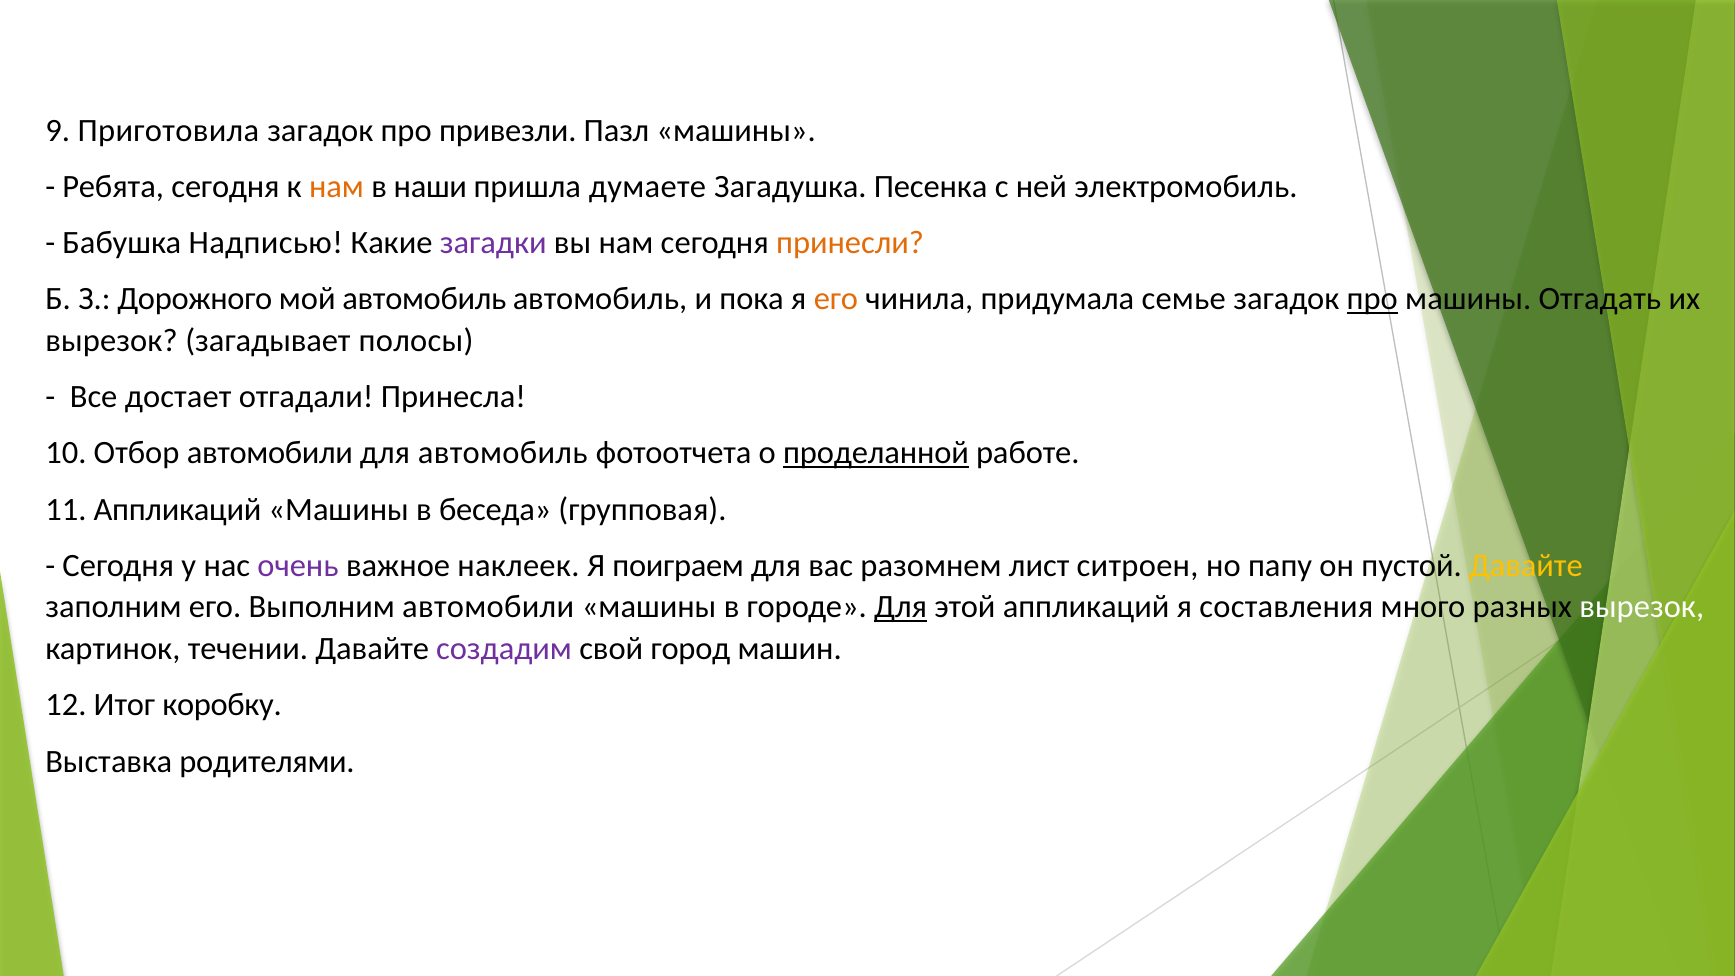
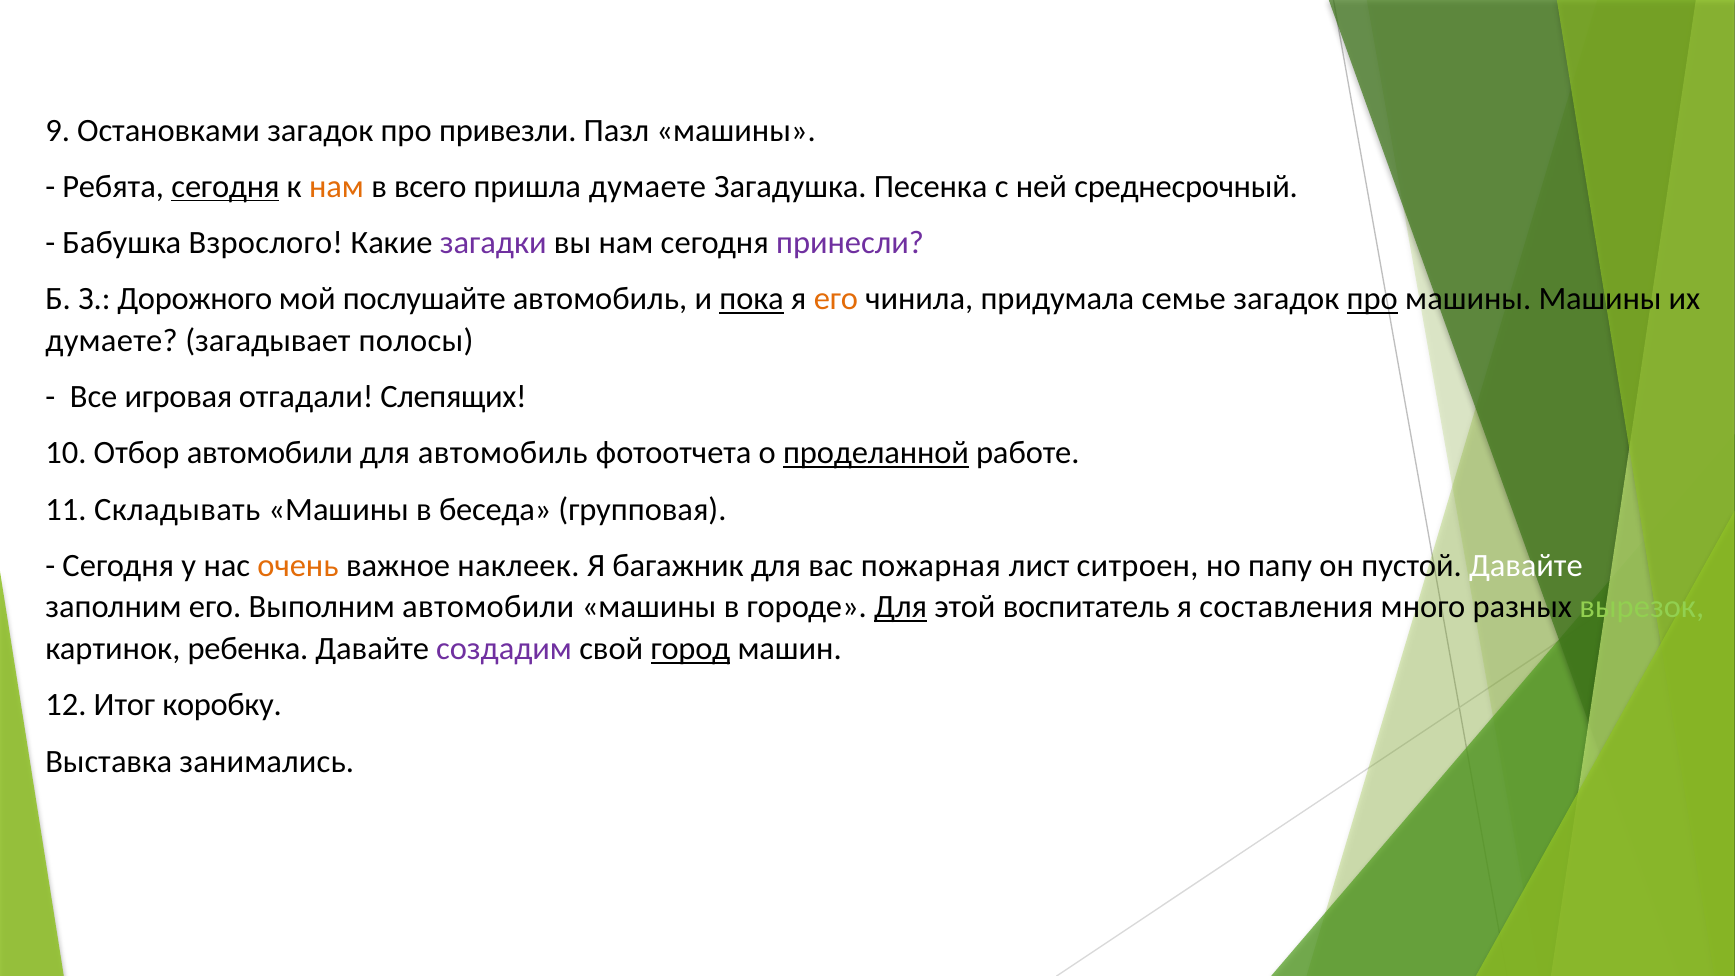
Приготовила: Приготовила -> Остановками
сегодня at (226, 186) underline: none -> present
наши: наши -> всего
электромобиль: электромобиль -> среднесрочный
Надписью: Надписью -> Взрослого
принесли colour: orange -> purple
мой автомобиль: автомобиль -> послушайте
пока underline: none -> present
машины Отгадать: Отгадать -> Машины
вырезок at (112, 341): вырезок -> думаете
достает: достает -> игровая
Принесла: Принесла -> Слепящих
11 Аппликаций: Аппликаций -> Складывать
очень colour: purple -> orange
поиграем: поиграем -> багажник
разомнем: разомнем -> пожарная
Давайте at (1526, 565) colour: yellow -> white
этой аппликаций: аппликаций -> воспитатель
вырезок at (1642, 607) colour: white -> light green
течении: течении -> ребенка
город underline: none -> present
родителями: родителями -> занимались
